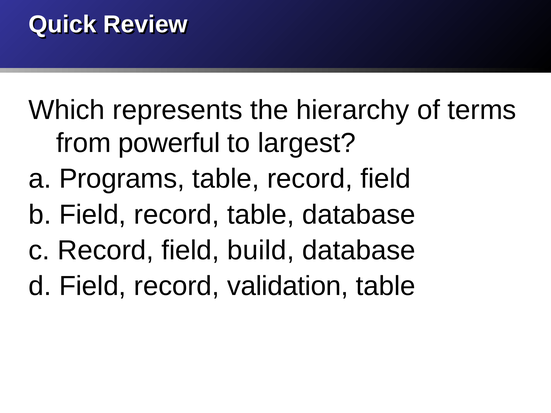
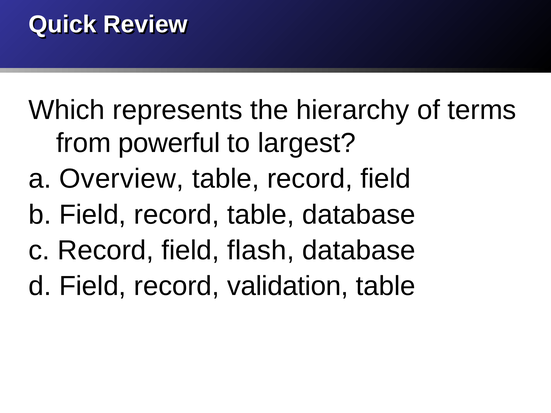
Programs: Programs -> Overview
build: build -> flash
